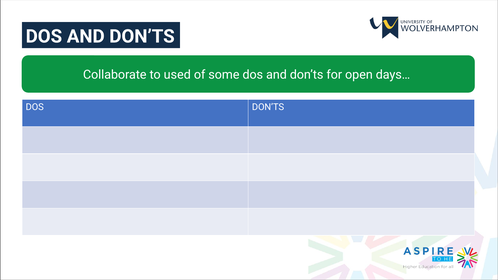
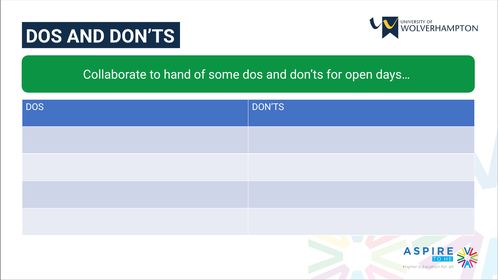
used: used -> hand
